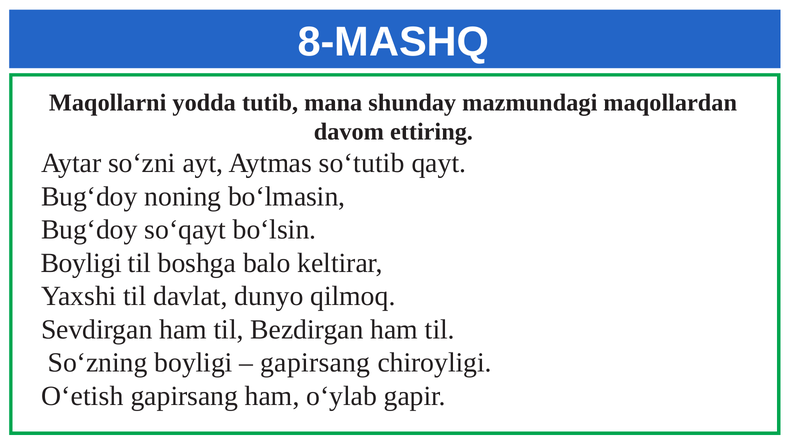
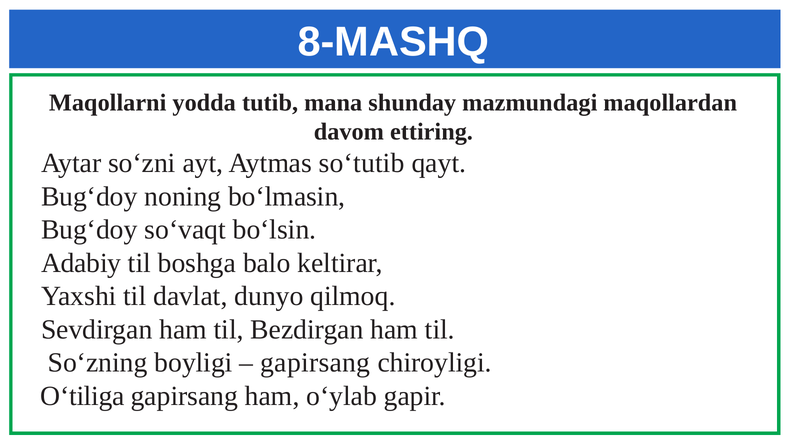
so‘qayt: so‘qayt -> so‘vaqt
Boyligi at (81, 263): Boyligi -> Adabiy
O‘etish: O‘etish -> O‘tiliga
